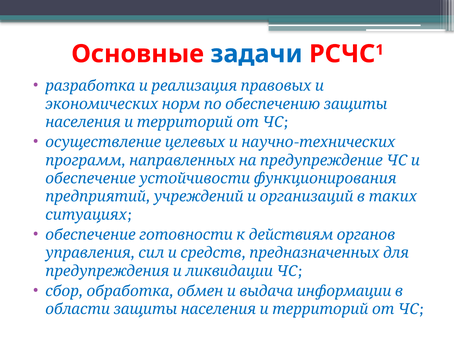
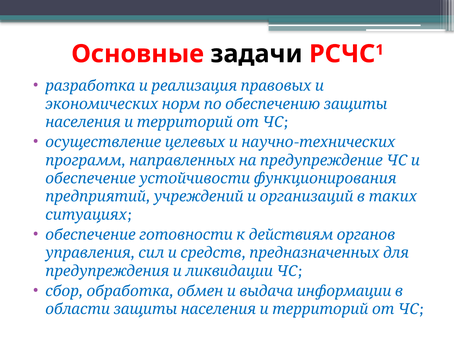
задачи colour: blue -> black
